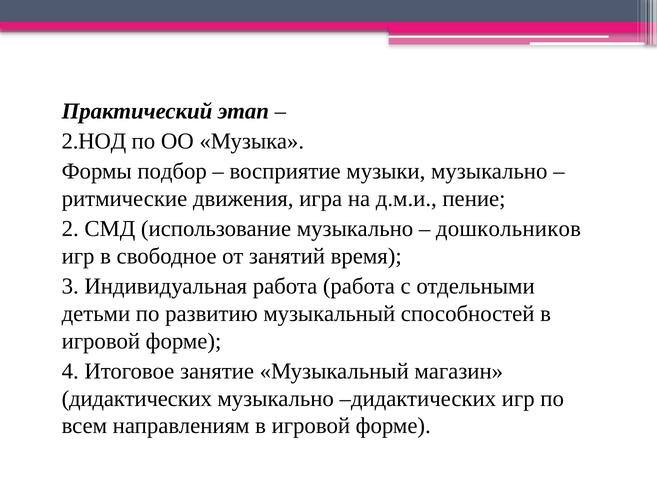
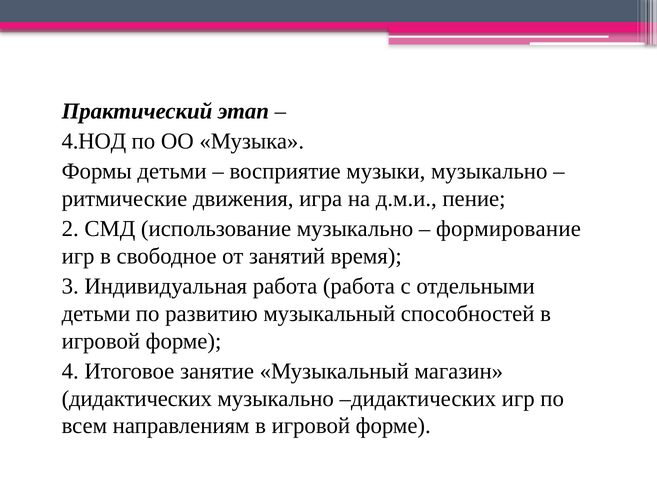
2.НОД: 2.НОД -> 4.НОД
Формы подбор: подбор -> детьми
дошкольников: дошкольников -> формирование
